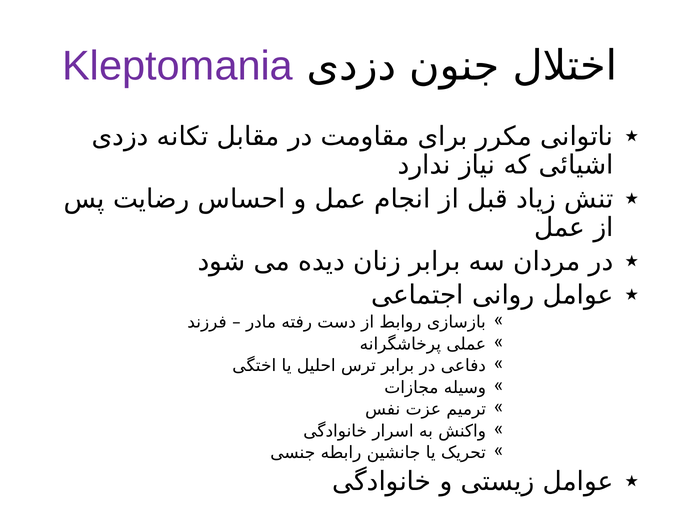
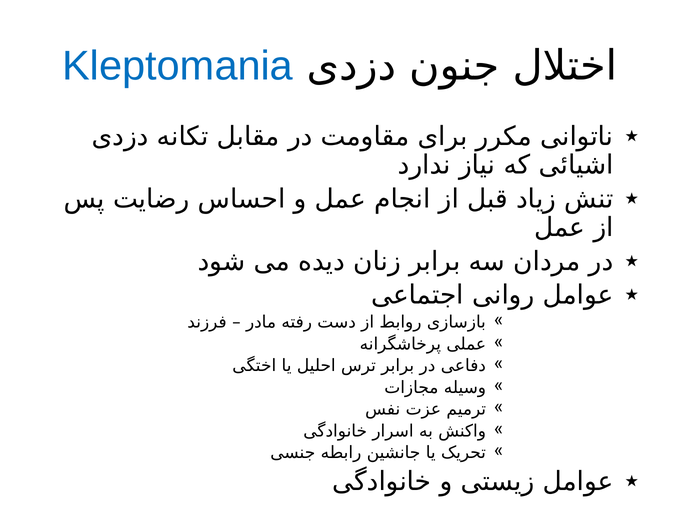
Kleptomania colour: purple -> blue
